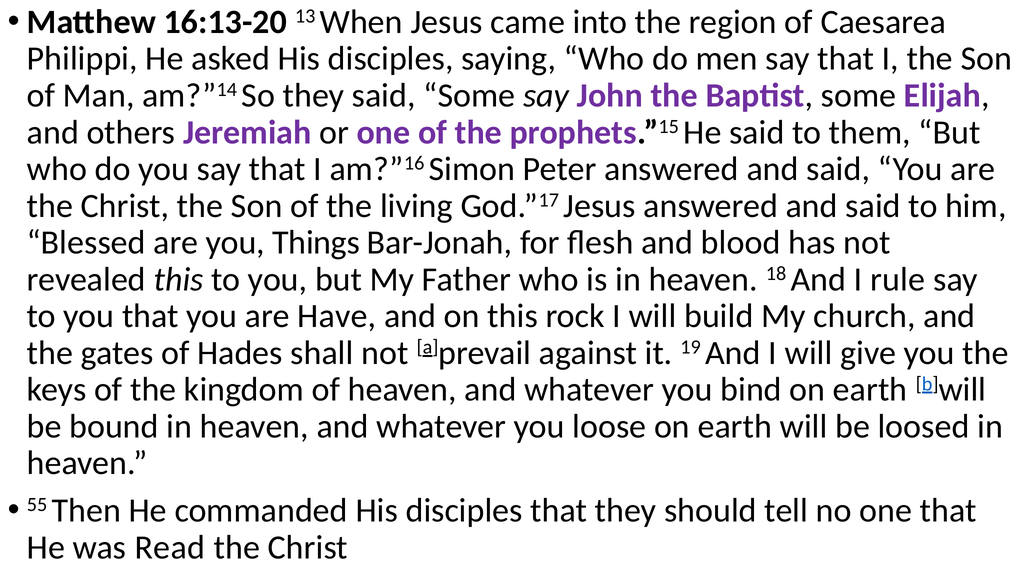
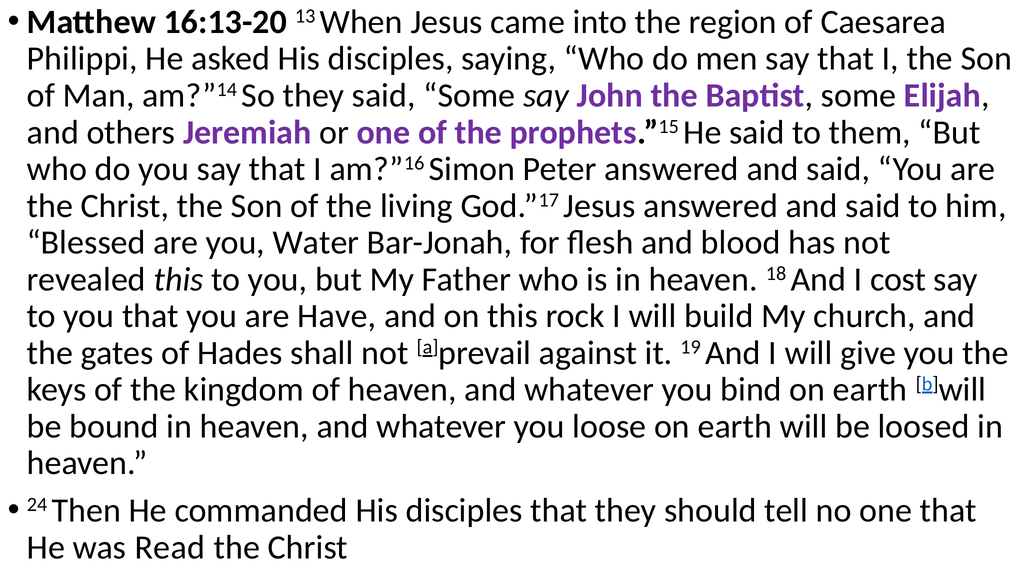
Things: Things -> Water
rule: rule -> cost
55: 55 -> 24
